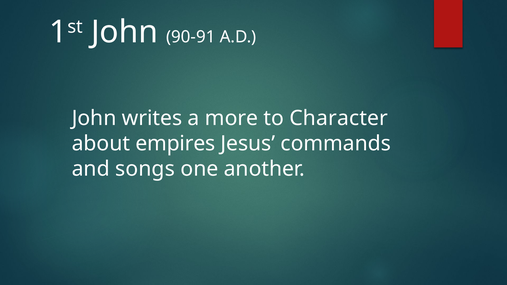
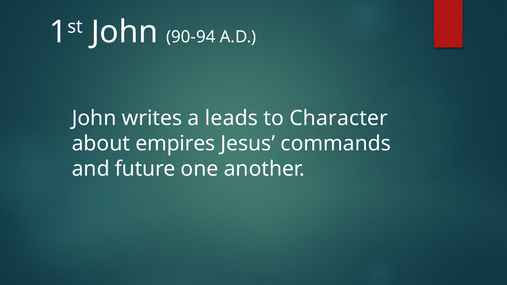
90-91: 90-91 -> 90-94
more: more -> leads
songs: songs -> future
